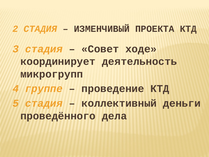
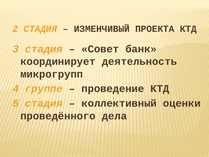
ходе: ходе -> банк
деньги: деньги -> оценки
